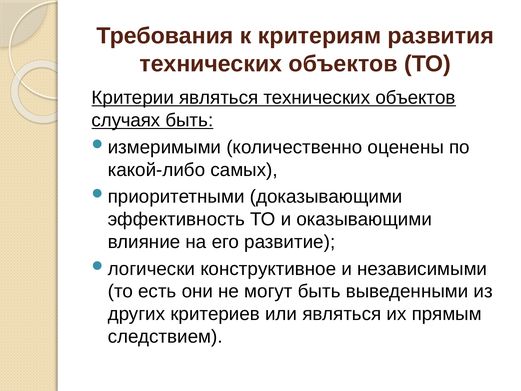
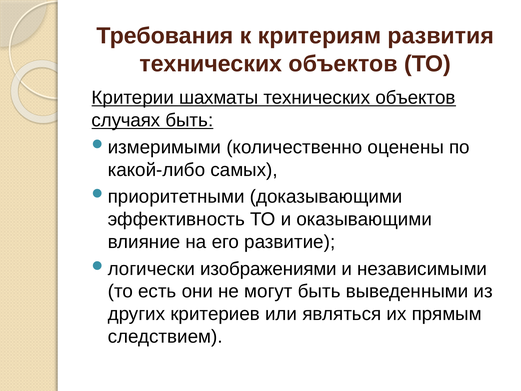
Критерии являться: являться -> шахматы
конструктивное: конструктивное -> изображениями
